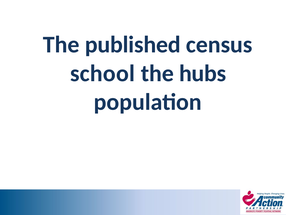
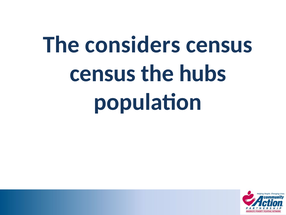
published: published -> considers
school at (102, 73): school -> census
